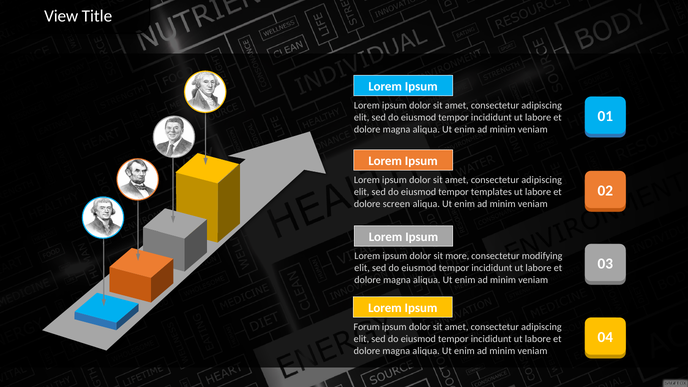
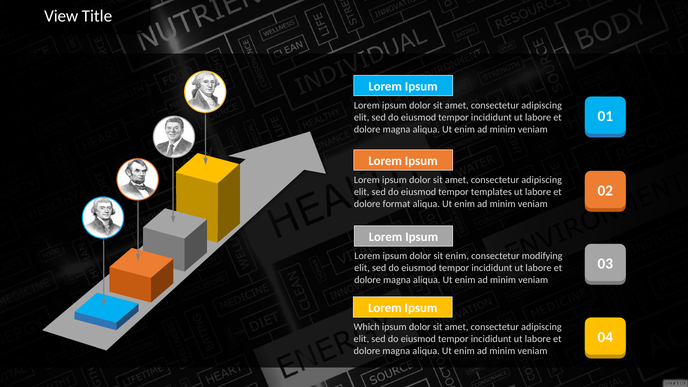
screen: screen -> format
sit more: more -> enim
Forum: Forum -> Which
